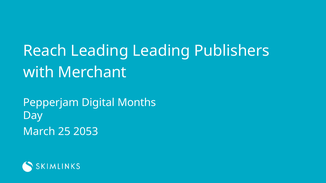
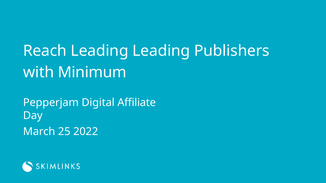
Merchant: Merchant -> Minimum
Months: Months -> Affiliate
2053: 2053 -> 2022
